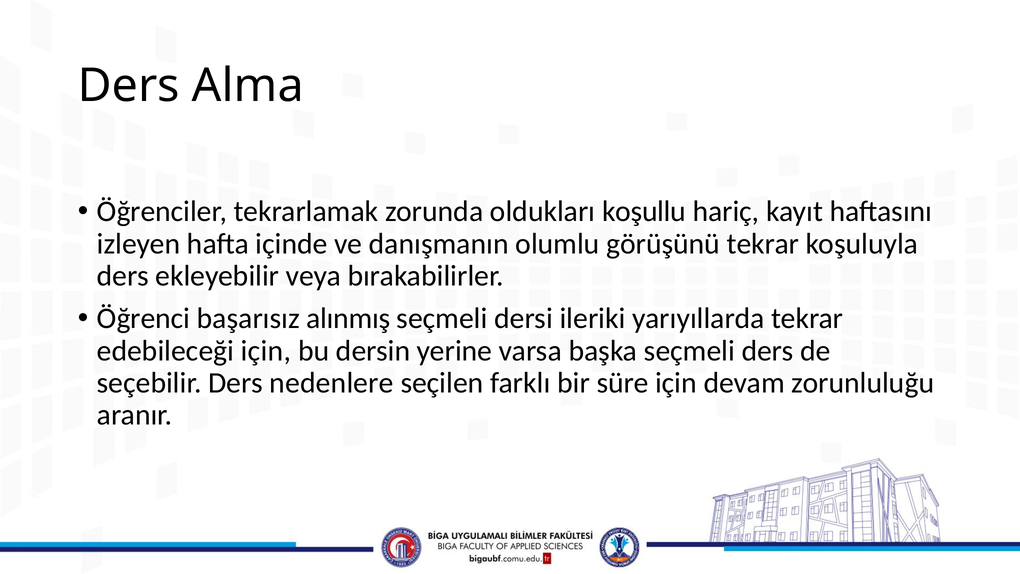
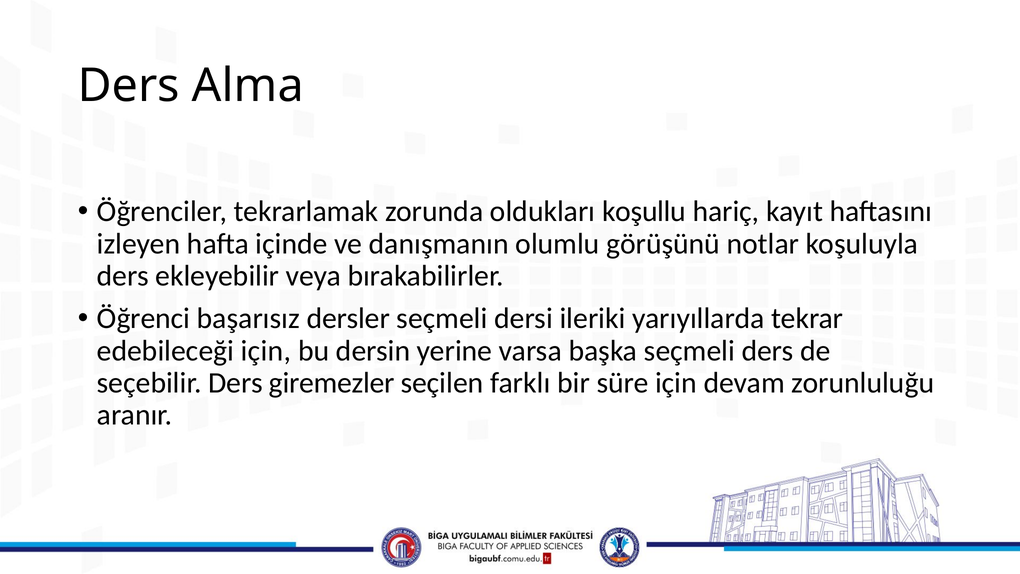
görüşünü tekrar: tekrar -> notlar
alınmış: alınmış -> dersler
nedenlere: nedenlere -> giremezler
